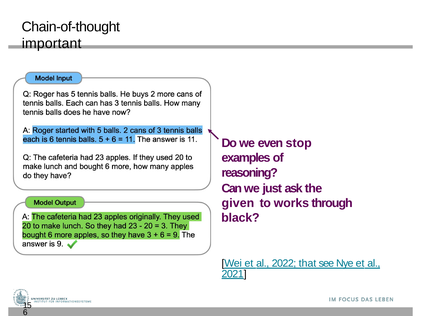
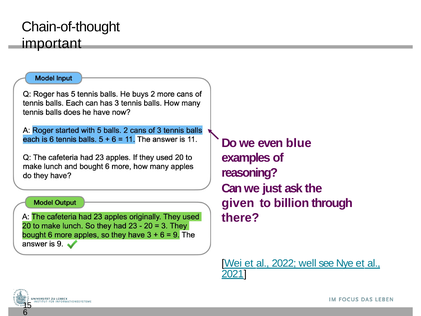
stop: stop -> blue
works: works -> billion
black: black -> there
that: that -> well
